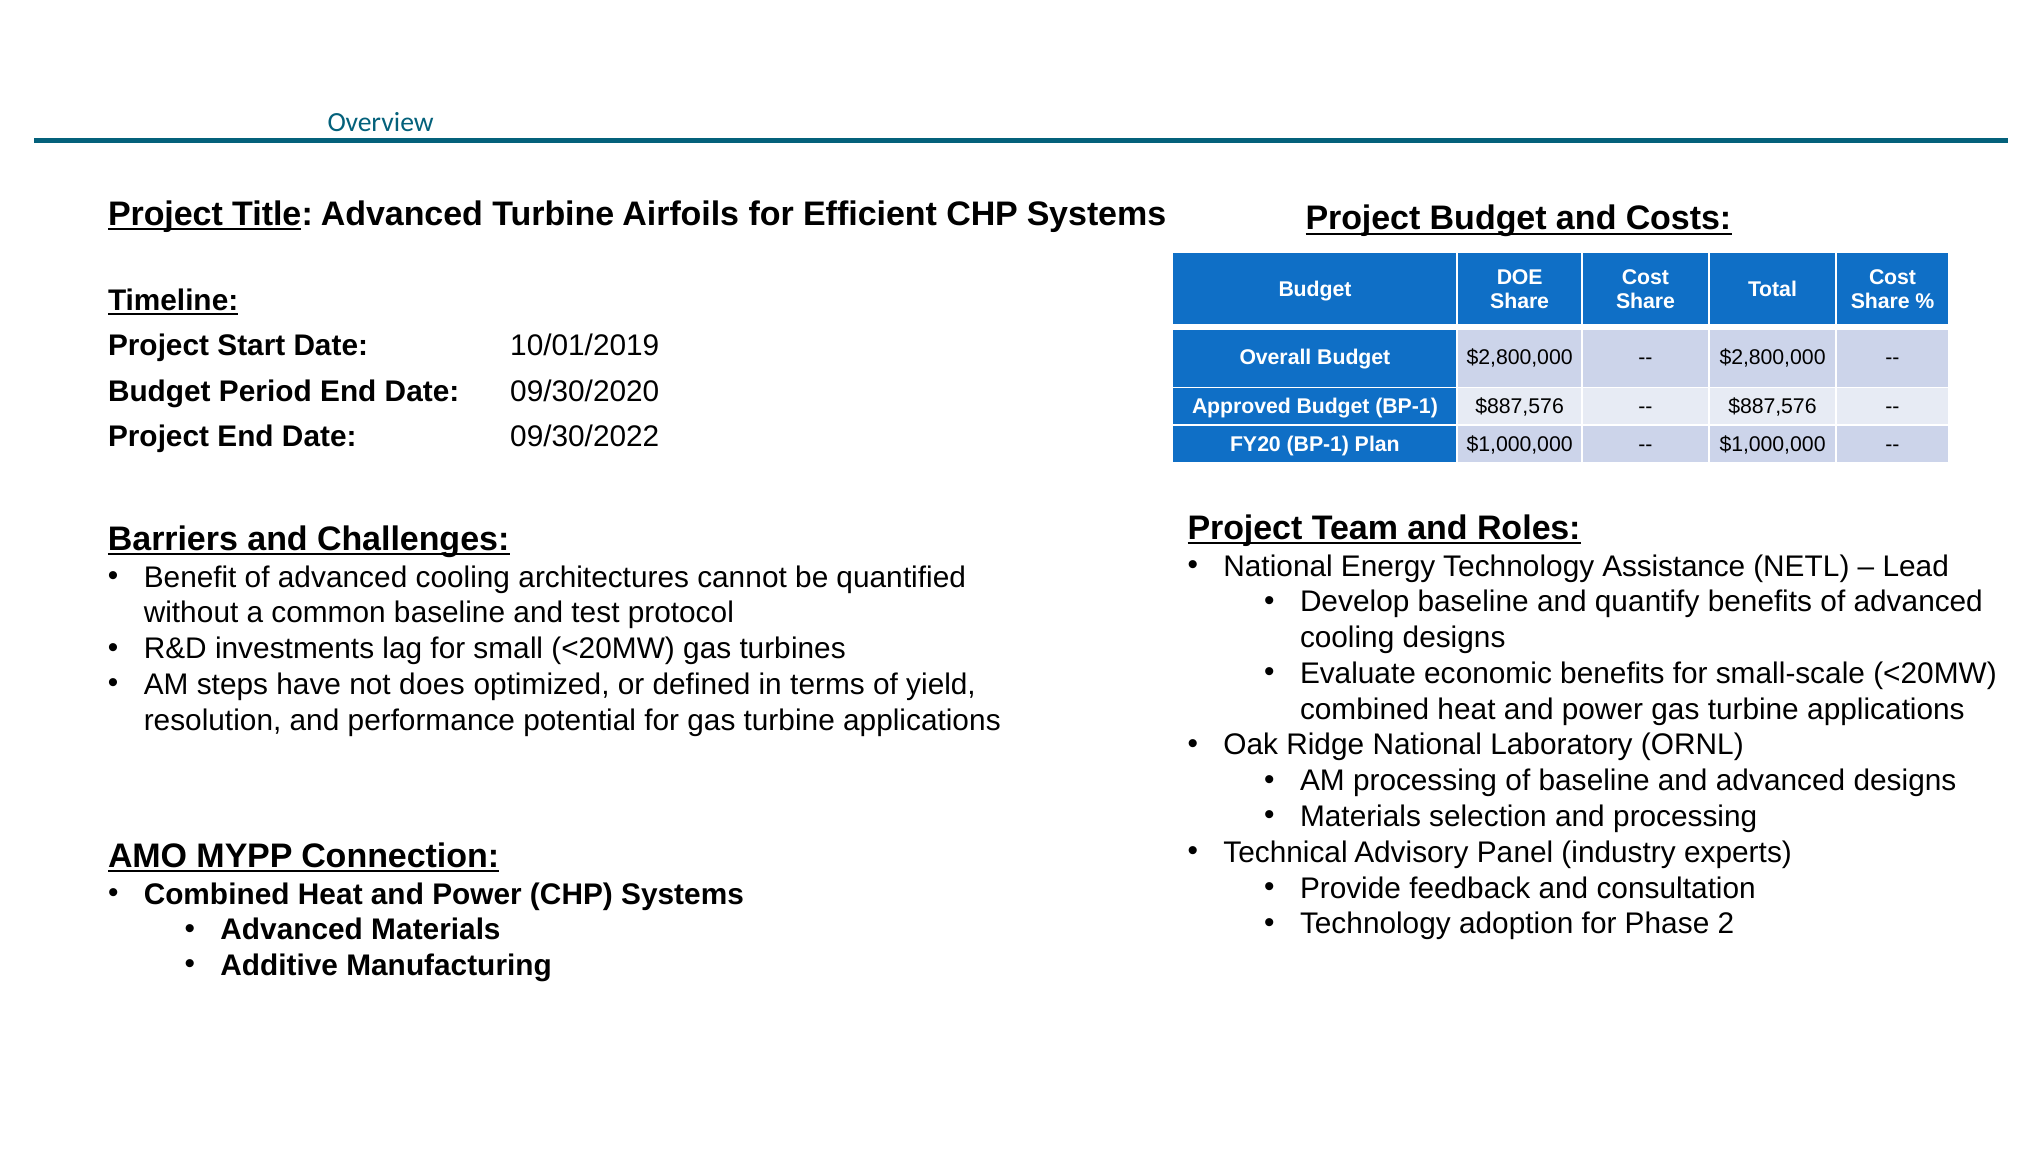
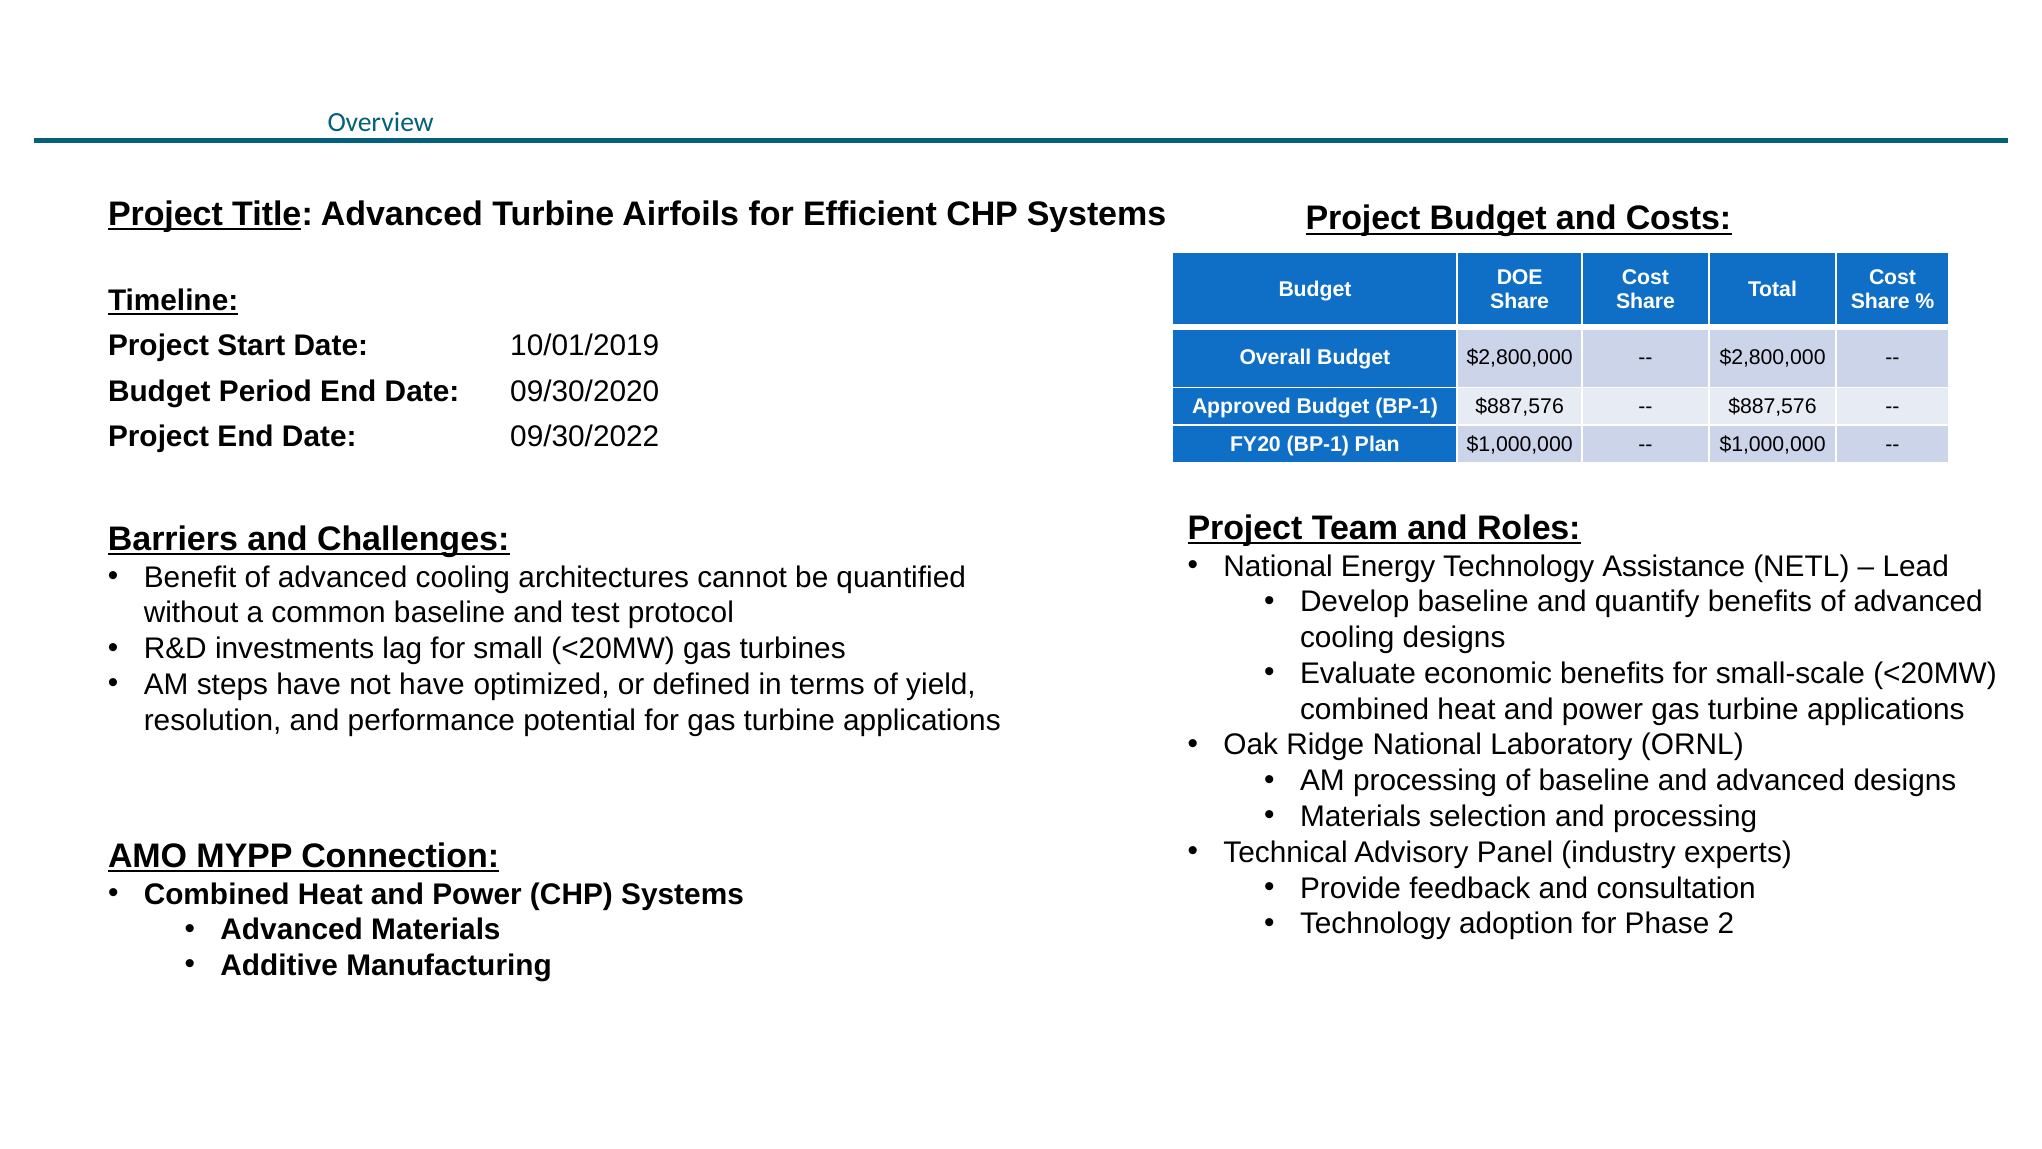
not does: does -> have
